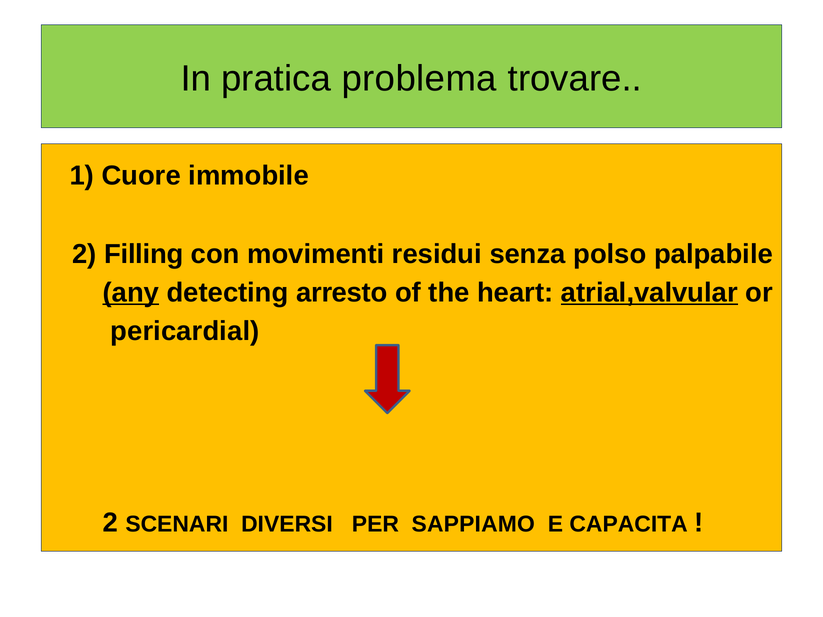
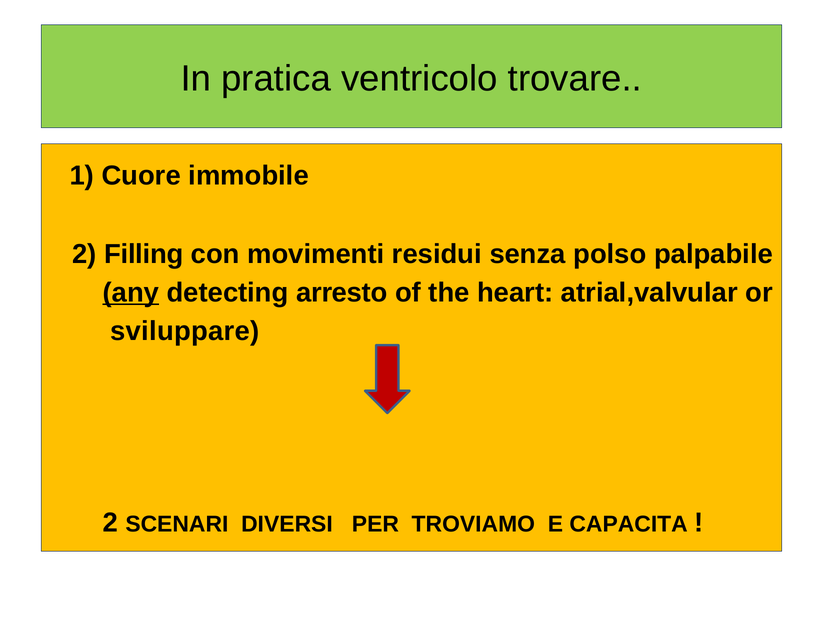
problema: problema -> ventricolo
atrial,valvular underline: present -> none
pericardial: pericardial -> sviluppare
SAPPIAMO: SAPPIAMO -> TROVIAMO
